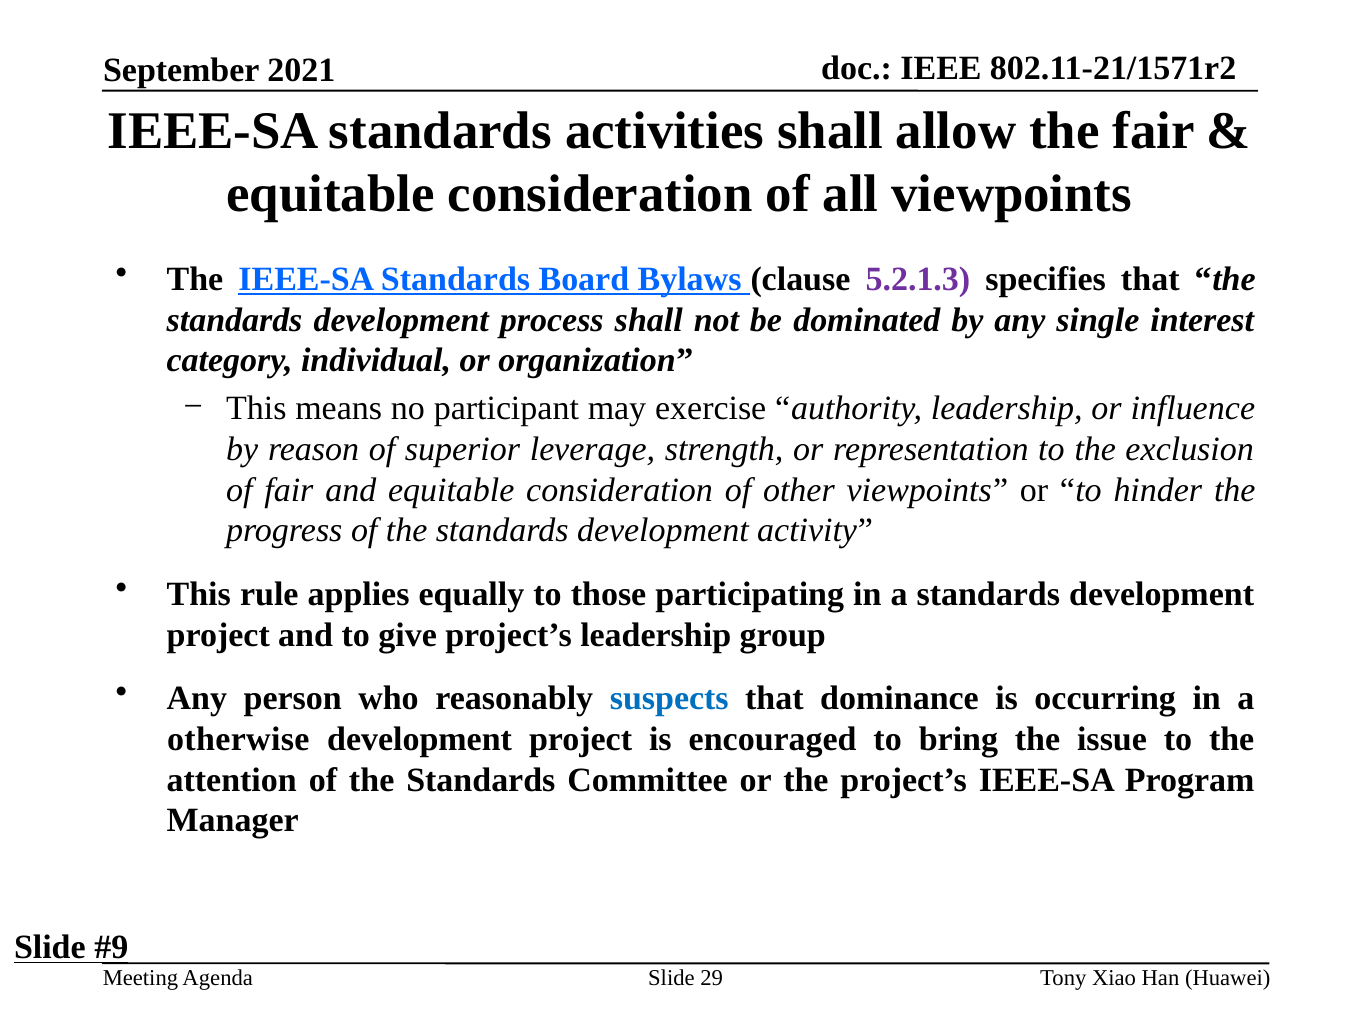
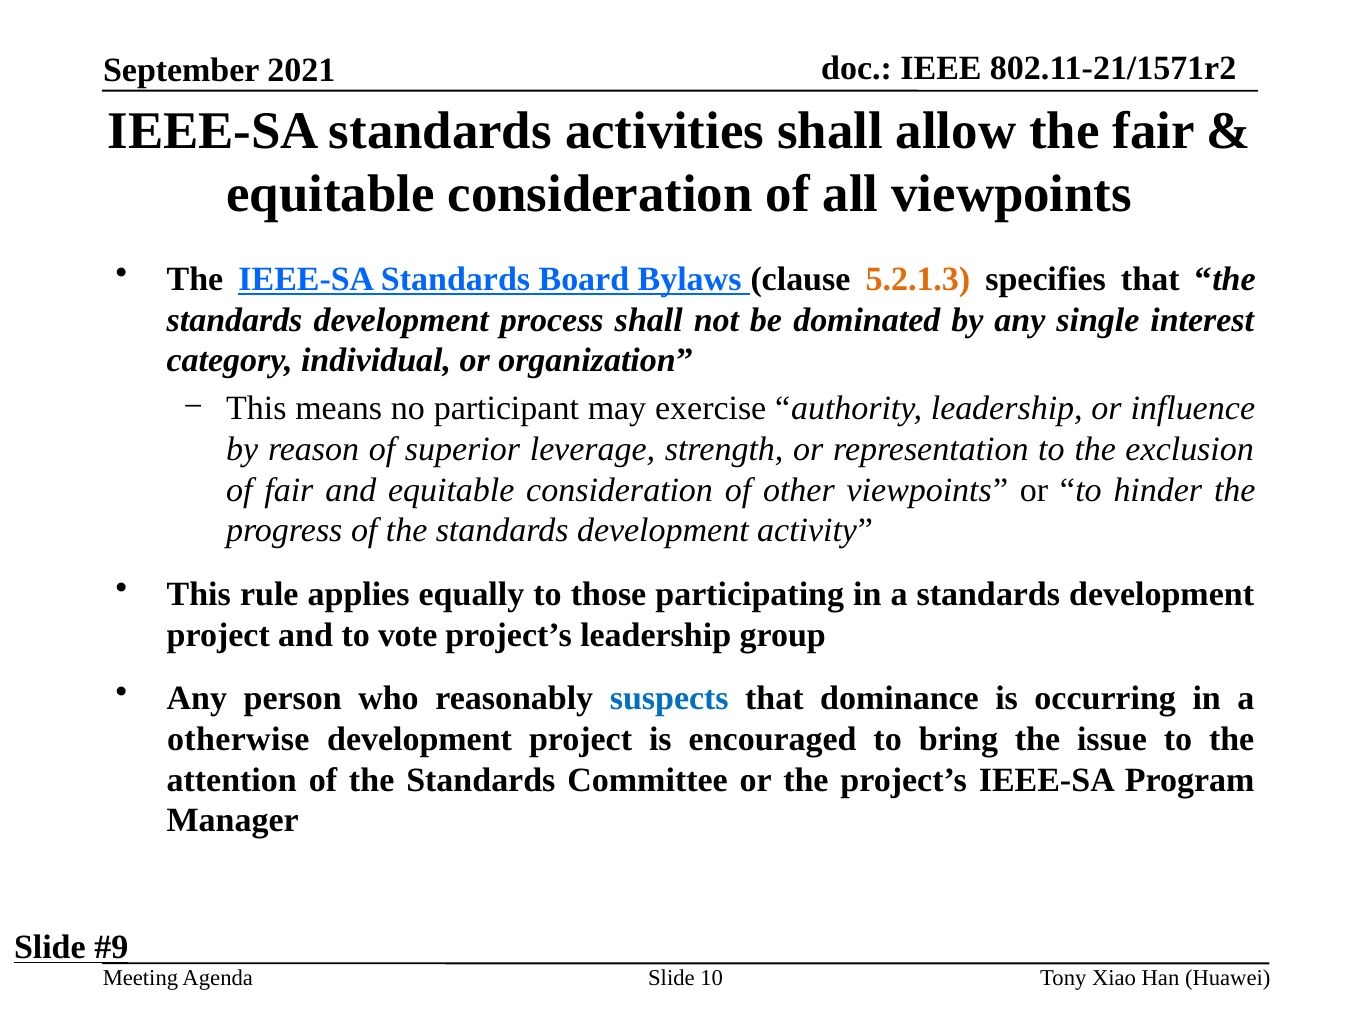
5.2.1.3 colour: purple -> orange
give: give -> vote
29: 29 -> 10
